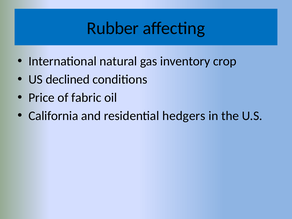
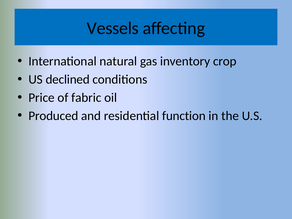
Rubber: Rubber -> Vessels
California: California -> Produced
hedgers: hedgers -> function
